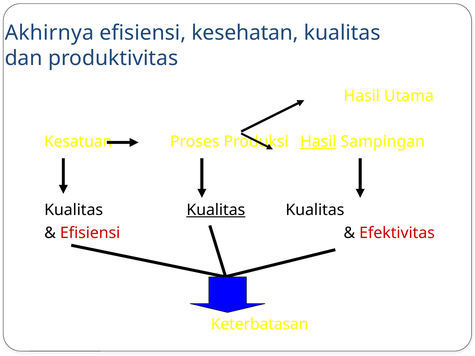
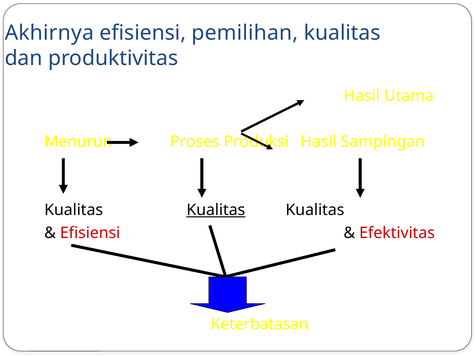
kesehatan: kesehatan -> pemilihan
Kesatuan: Kesatuan -> Menurun
Hasil at (318, 142) underline: present -> none
